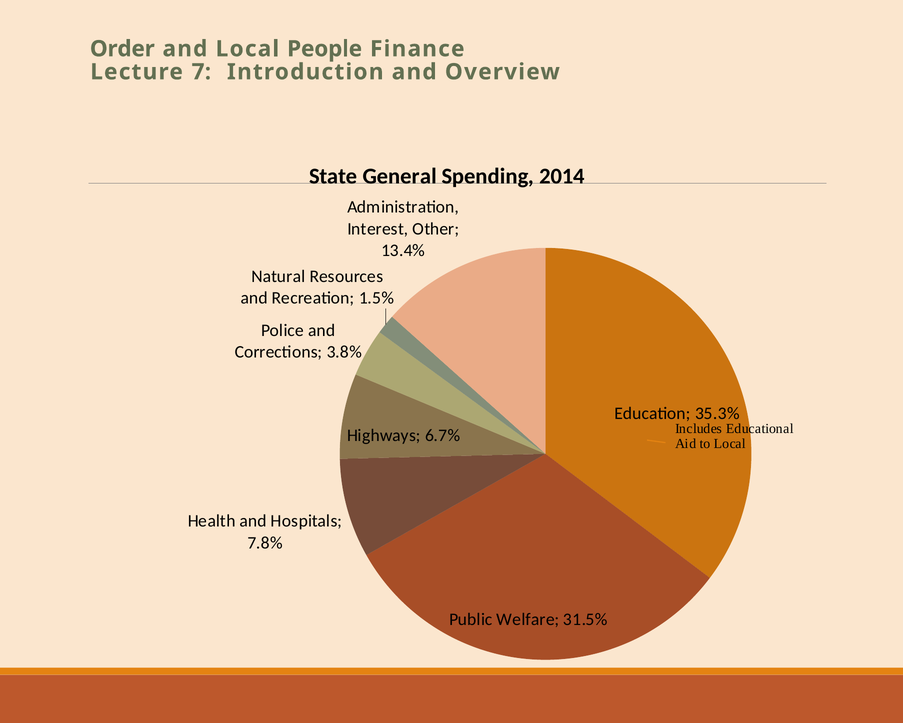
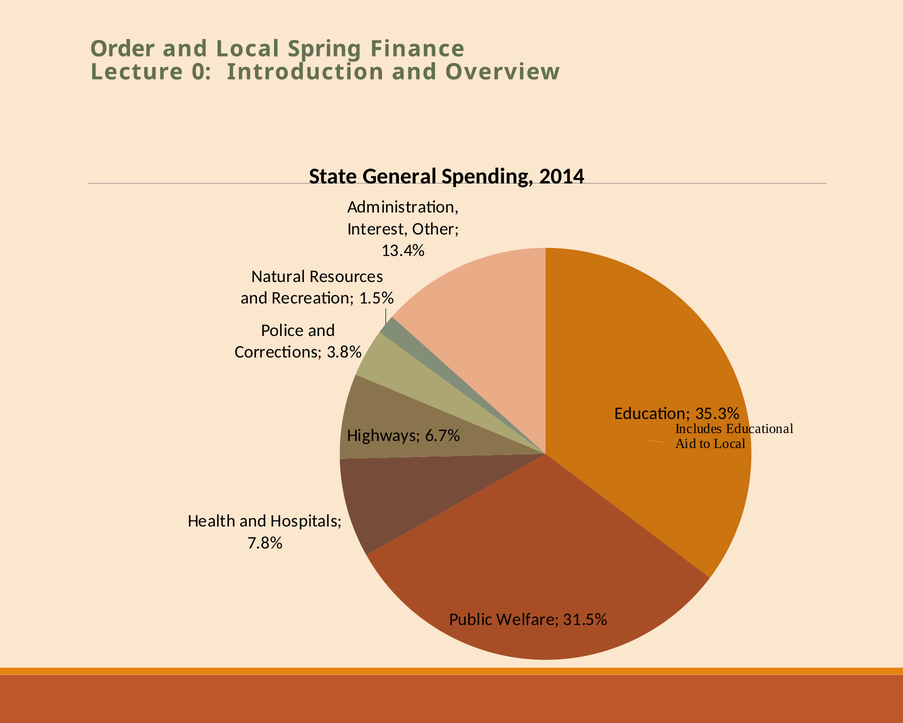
People: People -> Spring
7: 7 -> 0
